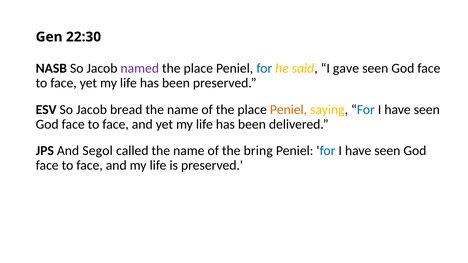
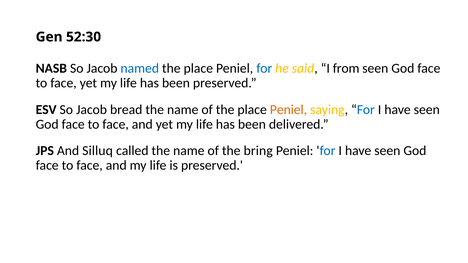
22:30: 22:30 -> 52:30
named colour: purple -> blue
gave: gave -> from
Segol: Segol -> Silluq
